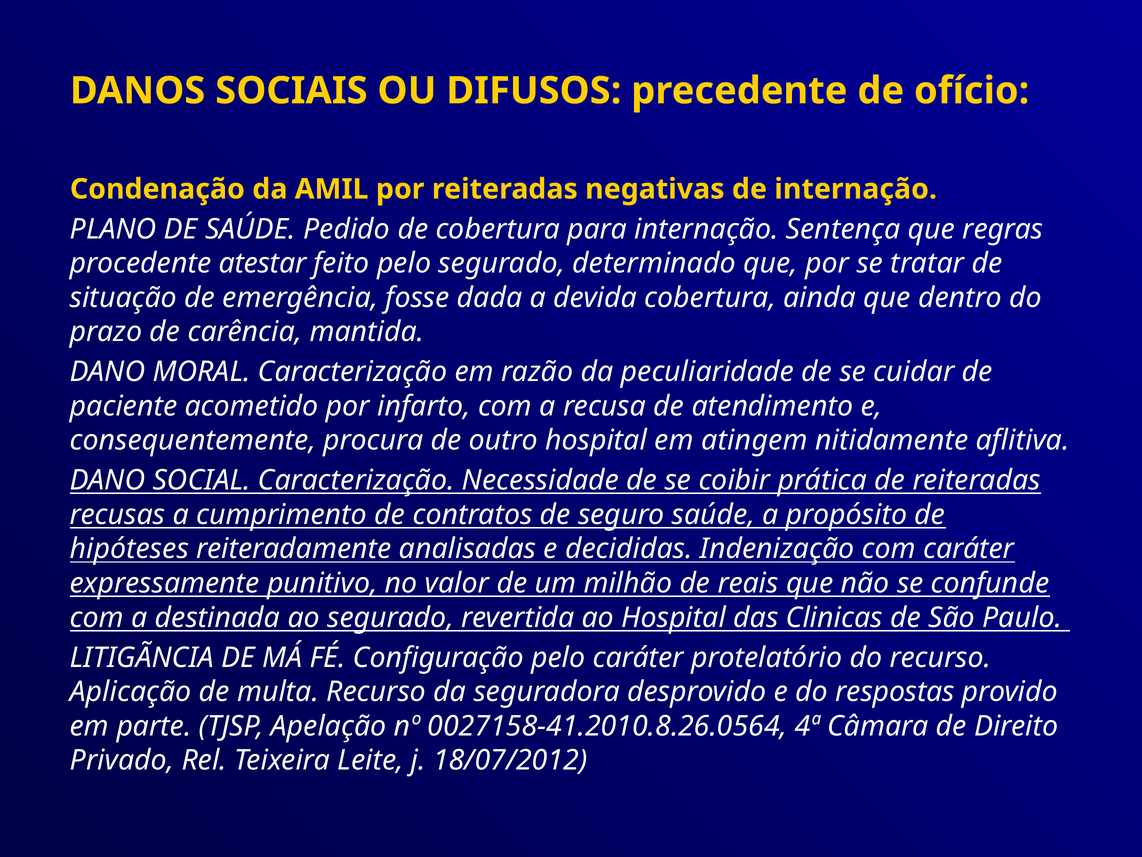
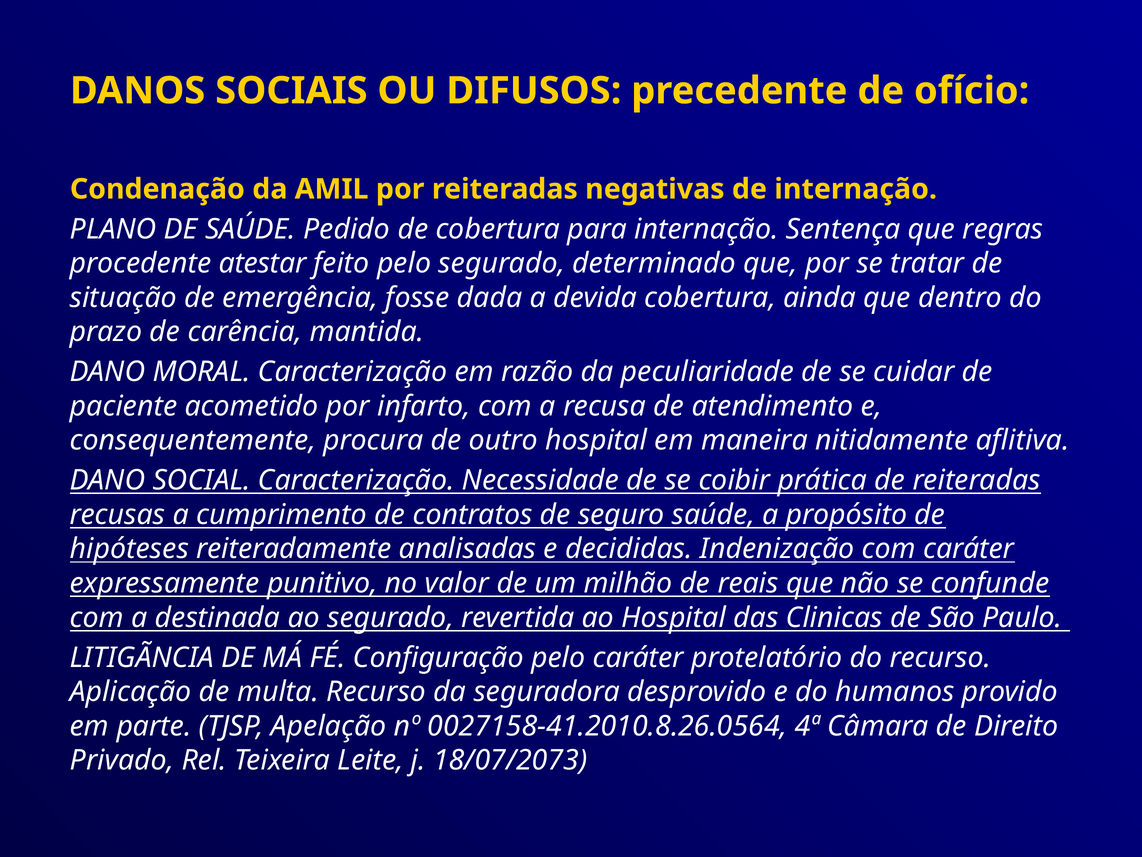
atingem: atingem -> maneira
respostas: respostas -> humanos
18/07/2012: 18/07/2012 -> 18/07/2073
